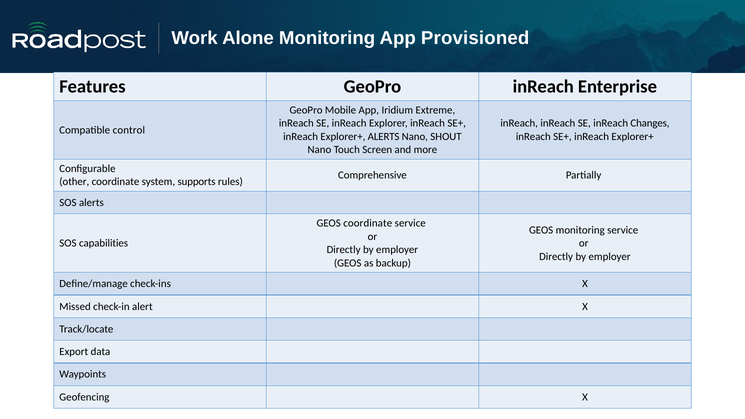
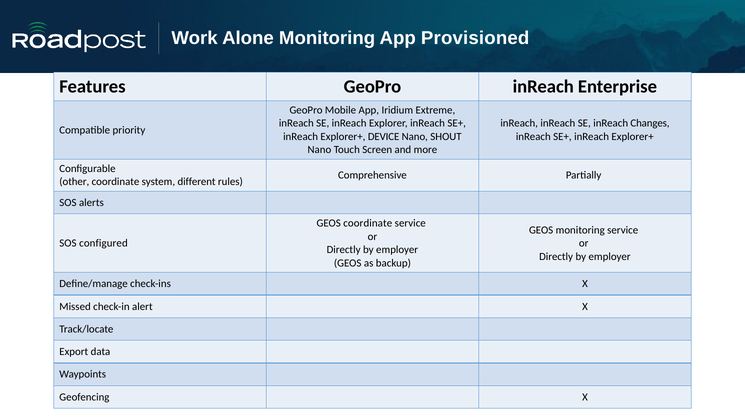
control: control -> priority
Explorer+ ALERTS: ALERTS -> DEVICE
supports: supports -> different
capabilities: capabilities -> configured
